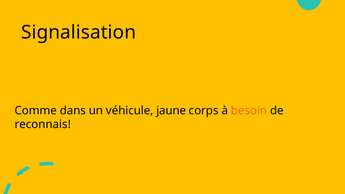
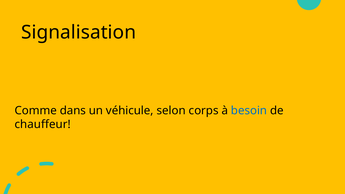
jaune: jaune -> selon
besoin colour: orange -> blue
reconnais: reconnais -> chauffeur
